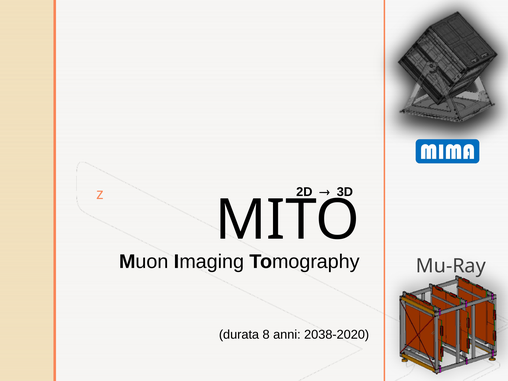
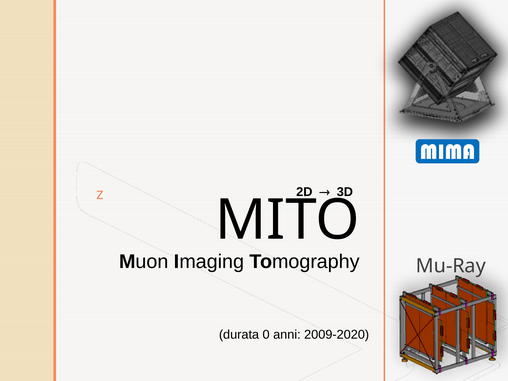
8: 8 -> 0
2038-2020: 2038-2020 -> 2009-2020
